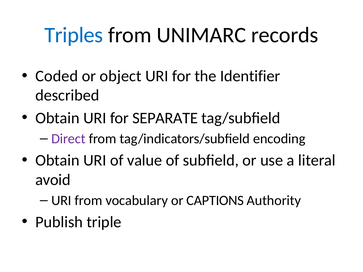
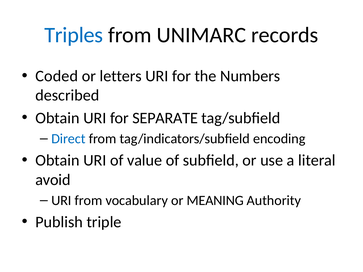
object: object -> letters
Identifier: Identifier -> Numbers
Direct colour: purple -> blue
CAPTIONS: CAPTIONS -> MEANING
